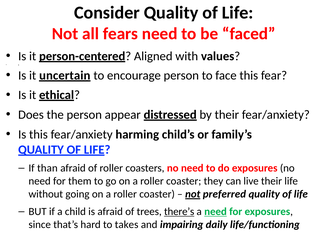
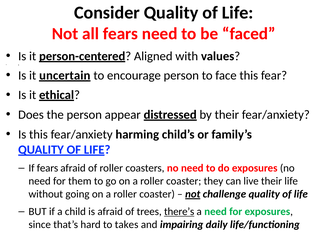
If than: than -> fears
preferred: preferred -> challenge
need at (216, 211) underline: present -> none
